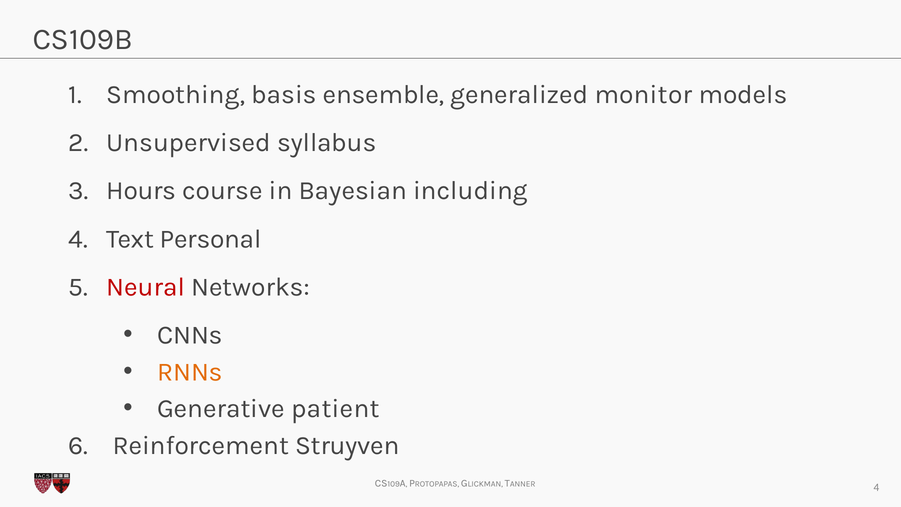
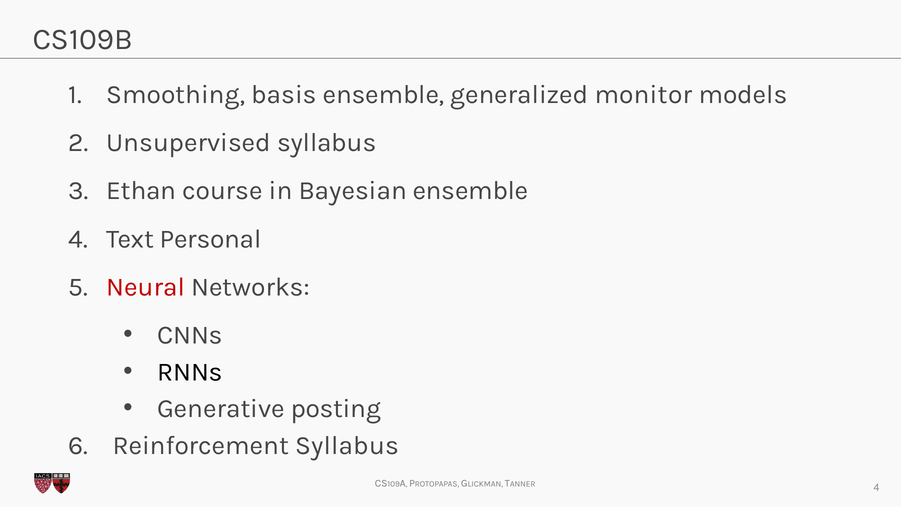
Hours: Hours -> Ethan
Bayesian including: including -> ensemble
RNNs colour: orange -> black
patient: patient -> posting
Reinforcement Struyven: Struyven -> Syllabus
